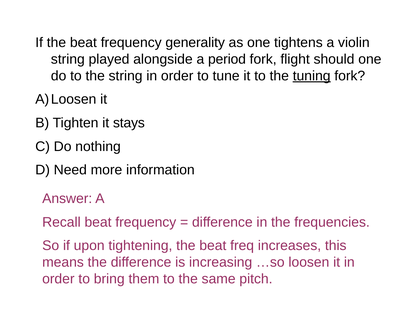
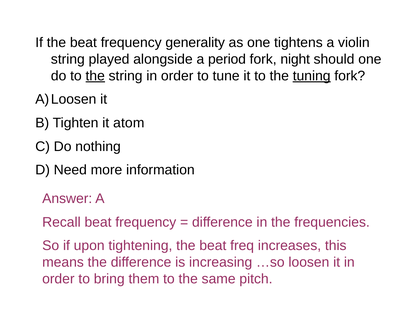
flight: flight -> night
the at (95, 76) underline: none -> present
stays: stays -> atom
